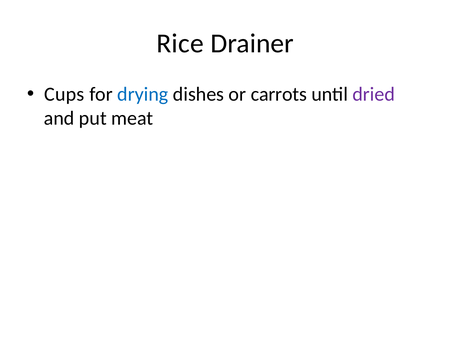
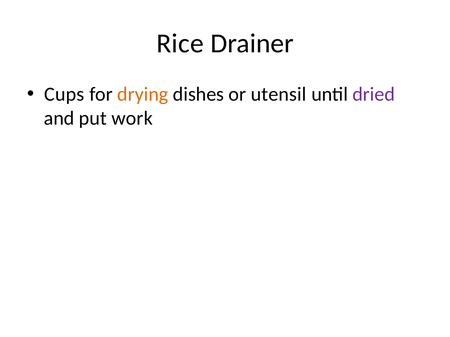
drying colour: blue -> orange
carrots: carrots -> utensil
meat: meat -> work
